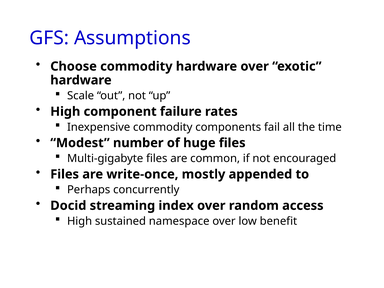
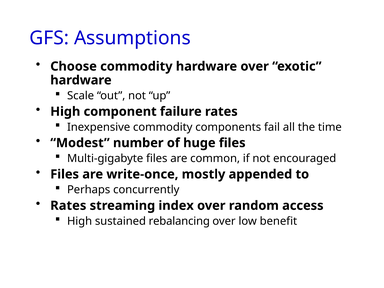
Docid at (68, 206): Docid -> Rates
namespace: namespace -> rebalancing
